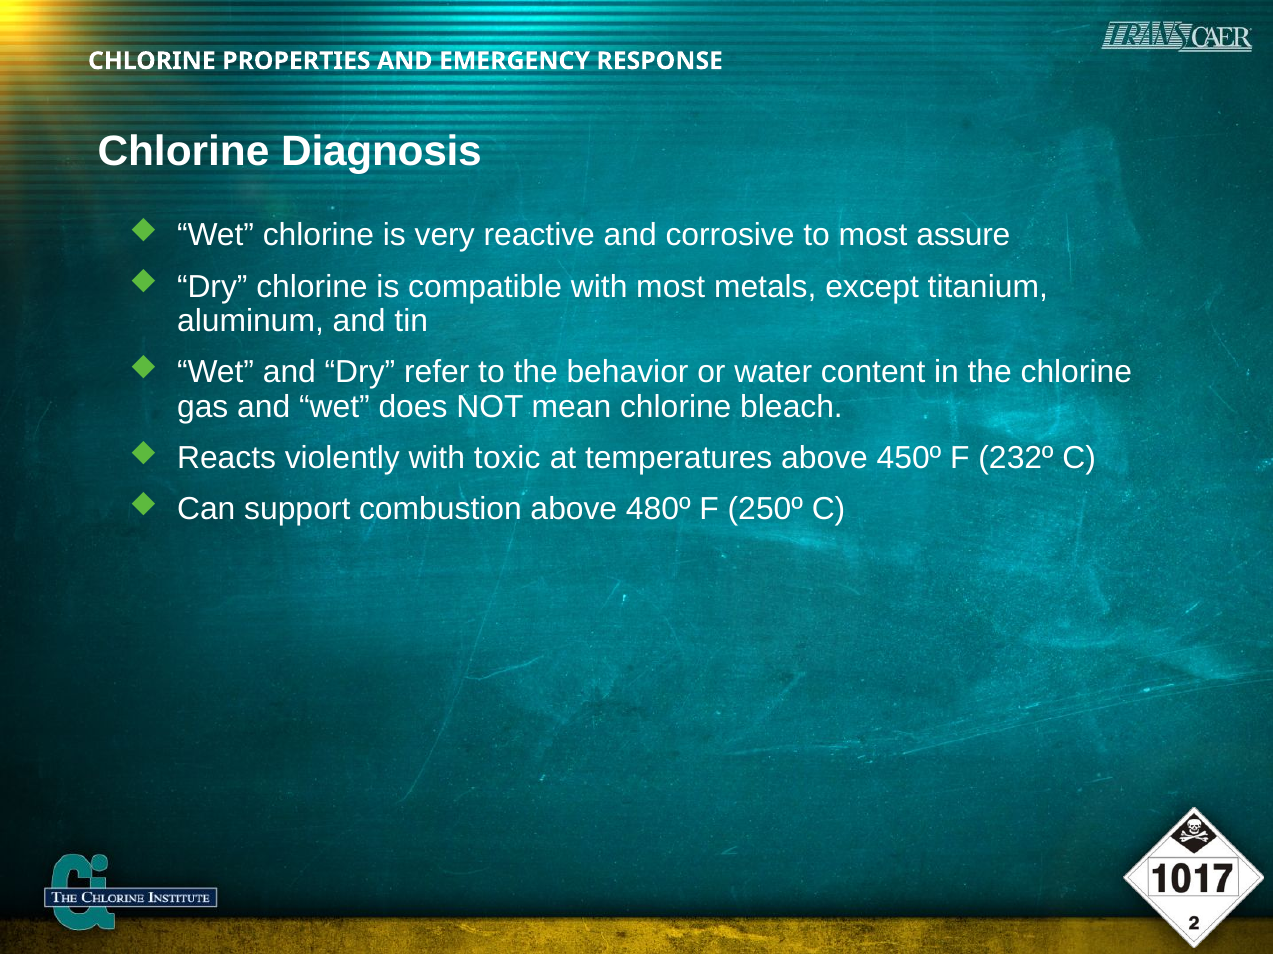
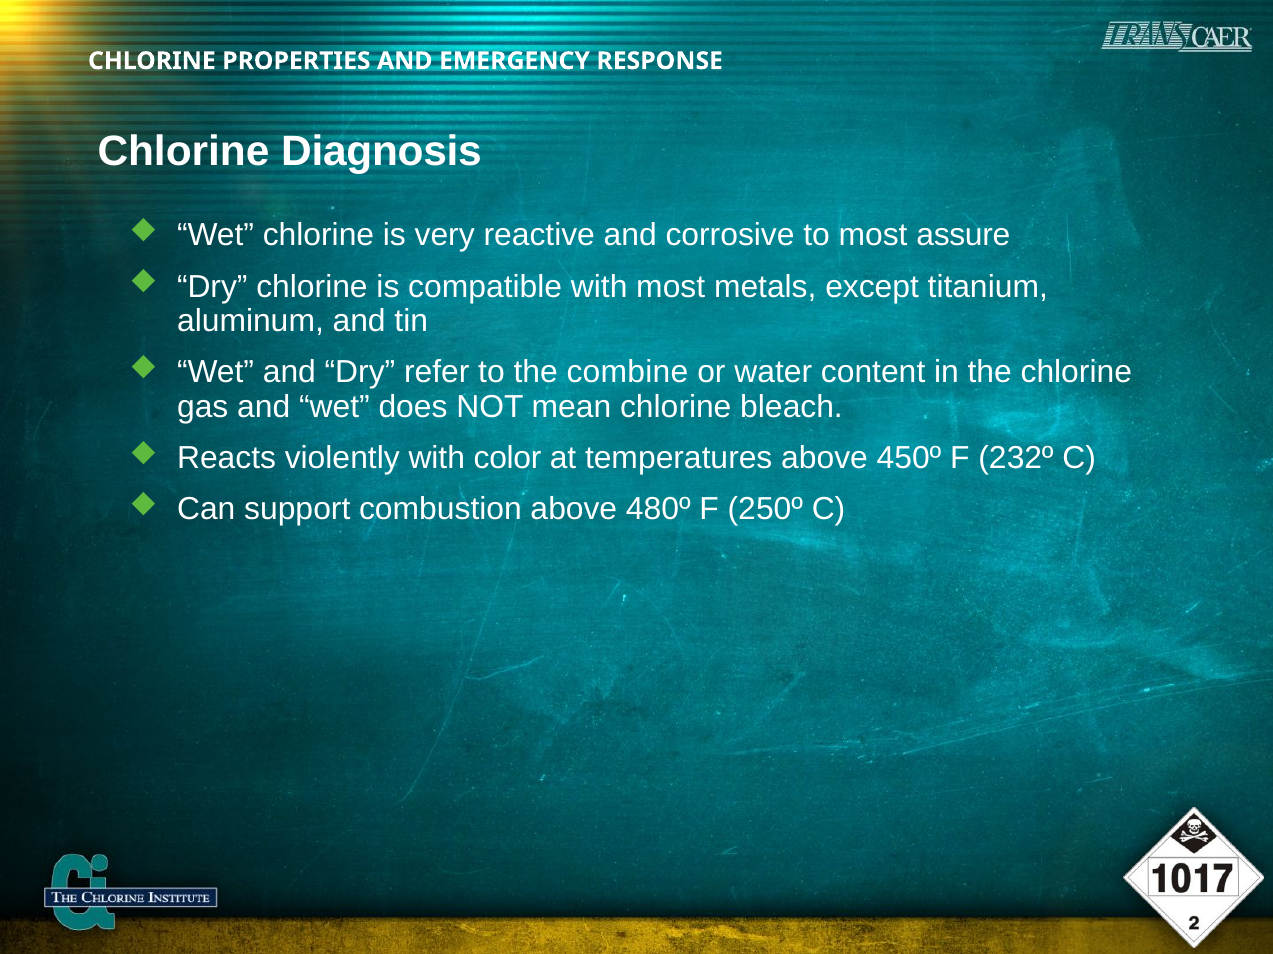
behavior: behavior -> combine
toxic: toxic -> color
